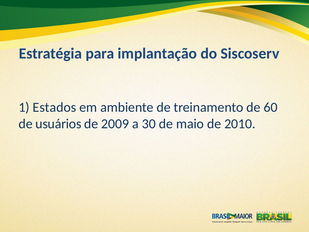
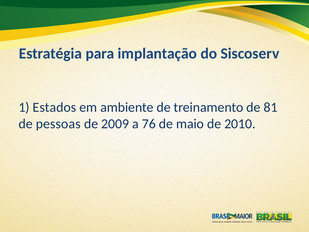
60: 60 -> 81
usuários: usuários -> pessoas
30: 30 -> 76
